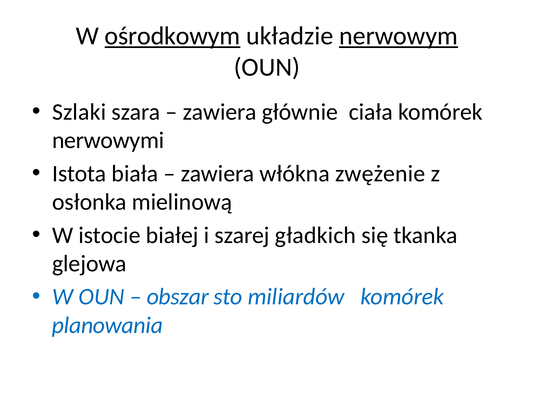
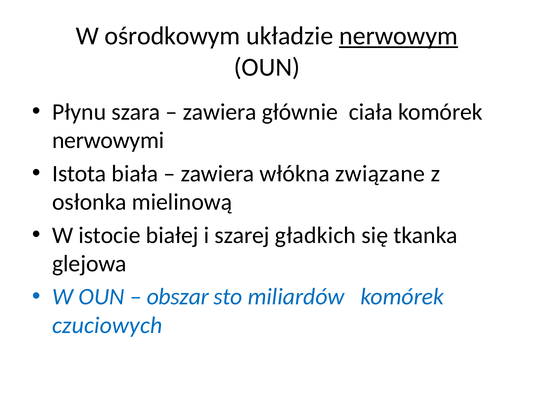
ośrodkowym underline: present -> none
Szlaki: Szlaki -> Płynu
zwężenie: zwężenie -> związane
planowania: planowania -> czuciowych
